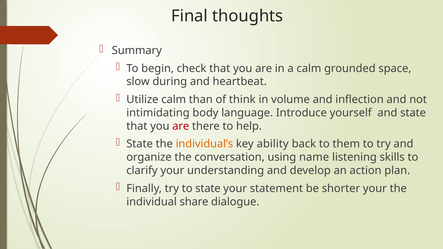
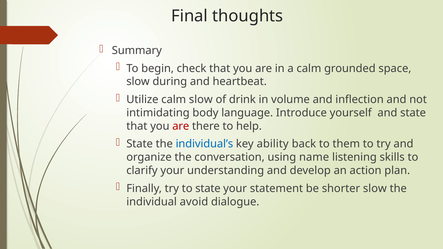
calm than: than -> slow
think: think -> drink
individual’s colour: orange -> blue
shorter your: your -> slow
share: share -> avoid
